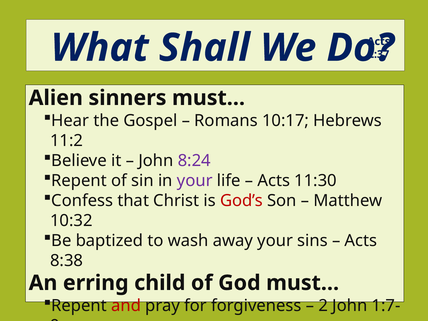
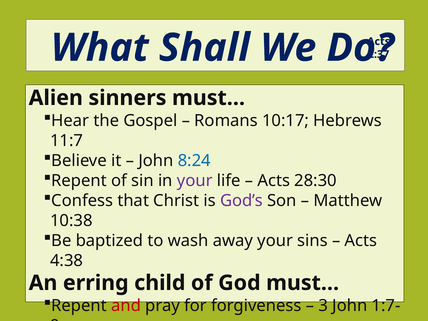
11:2: 11:2 -> 11:7
8:24 colour: purple -> blue
11:30: 11:30 -> 28:30
God’s colour: red -> purple
10:32: 10:32 -> 10:38
8:38: 8:38 -> 4:38
2: 2 -> 3
